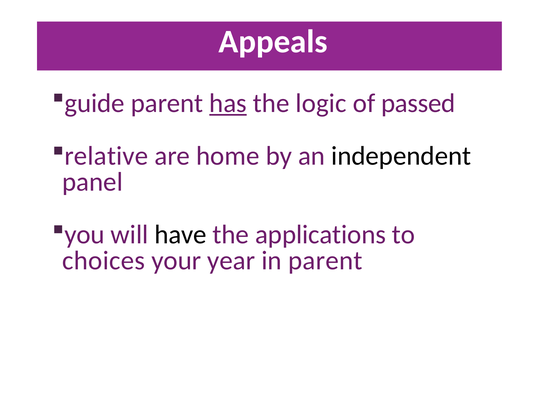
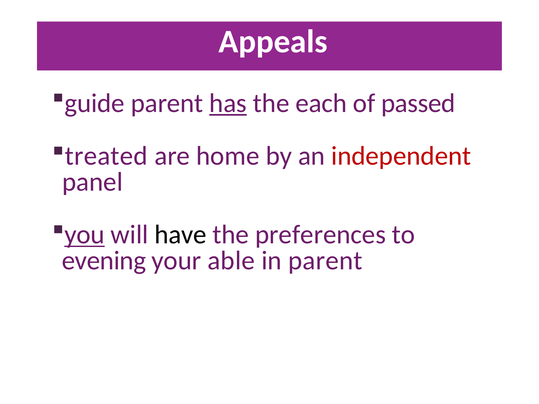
logic: logic -> each
relative: relative -> treated
independent colour: black -> red
you underline: none -> present
applications: applications -> preferences
choices: choices -> evening
year: year -> able
